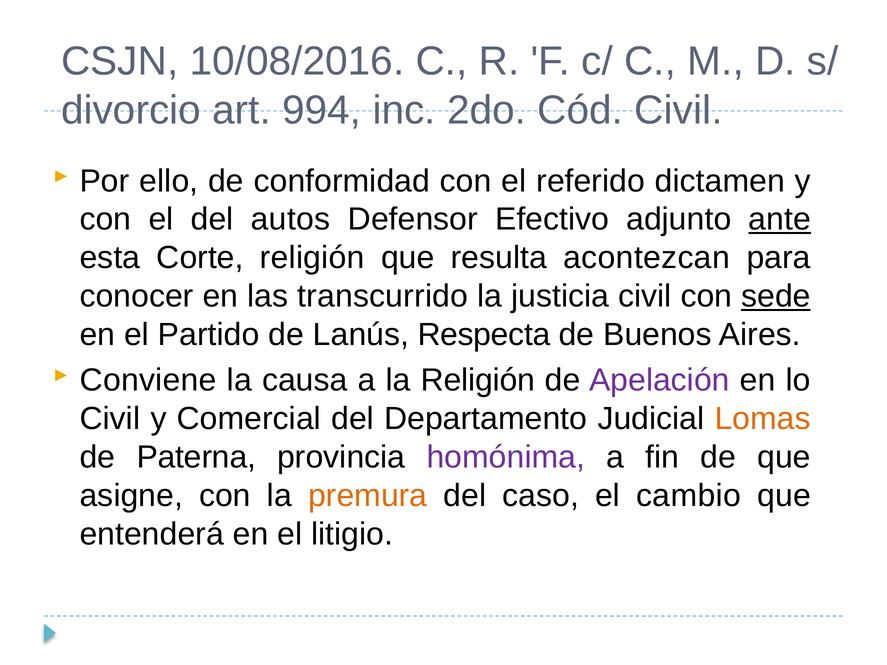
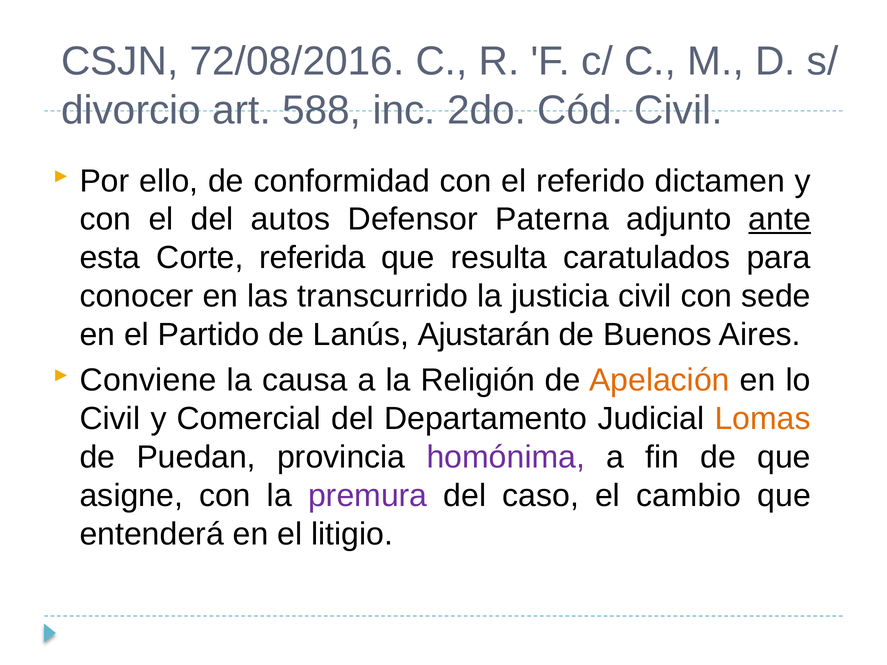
10/08/2016: 10/08/2016 -> 72/08/2016
994: 994 -> 588
Efectivo: Efectivo -> Paterna
Corte religión: religión -> referida
acontezcan: acontezcan -> caratulados
sede underline: present -> none
Respecta: Respecta -> Ajustarán
Apelación colour: purple -> orange
Paterna: Paterna -> Puedan
premura colour: orange -> purple
